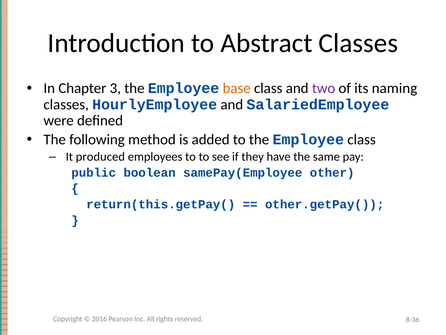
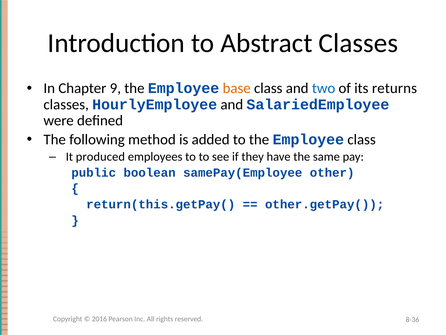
3: 3 -> 9
two colour: purple -> blue
naming: naming -> returns
